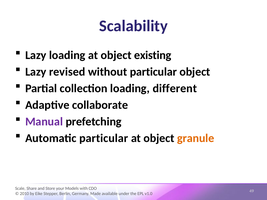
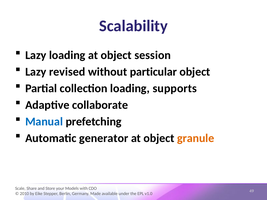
existing: existing -> session
different: different -> supports
Manual colour: purple -> blue
Automatic particular: particular -> generator
